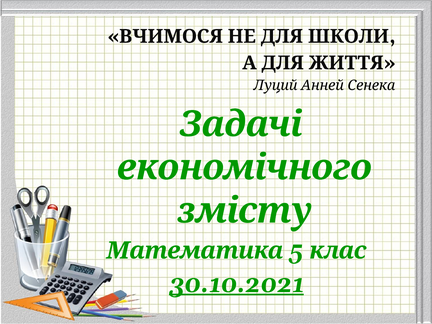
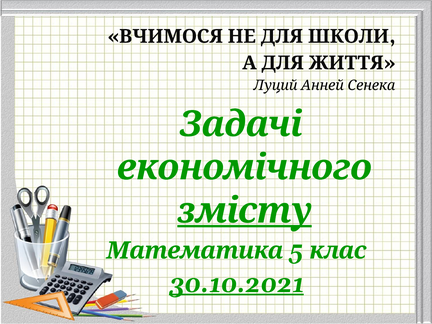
змісту underline: none -> present
